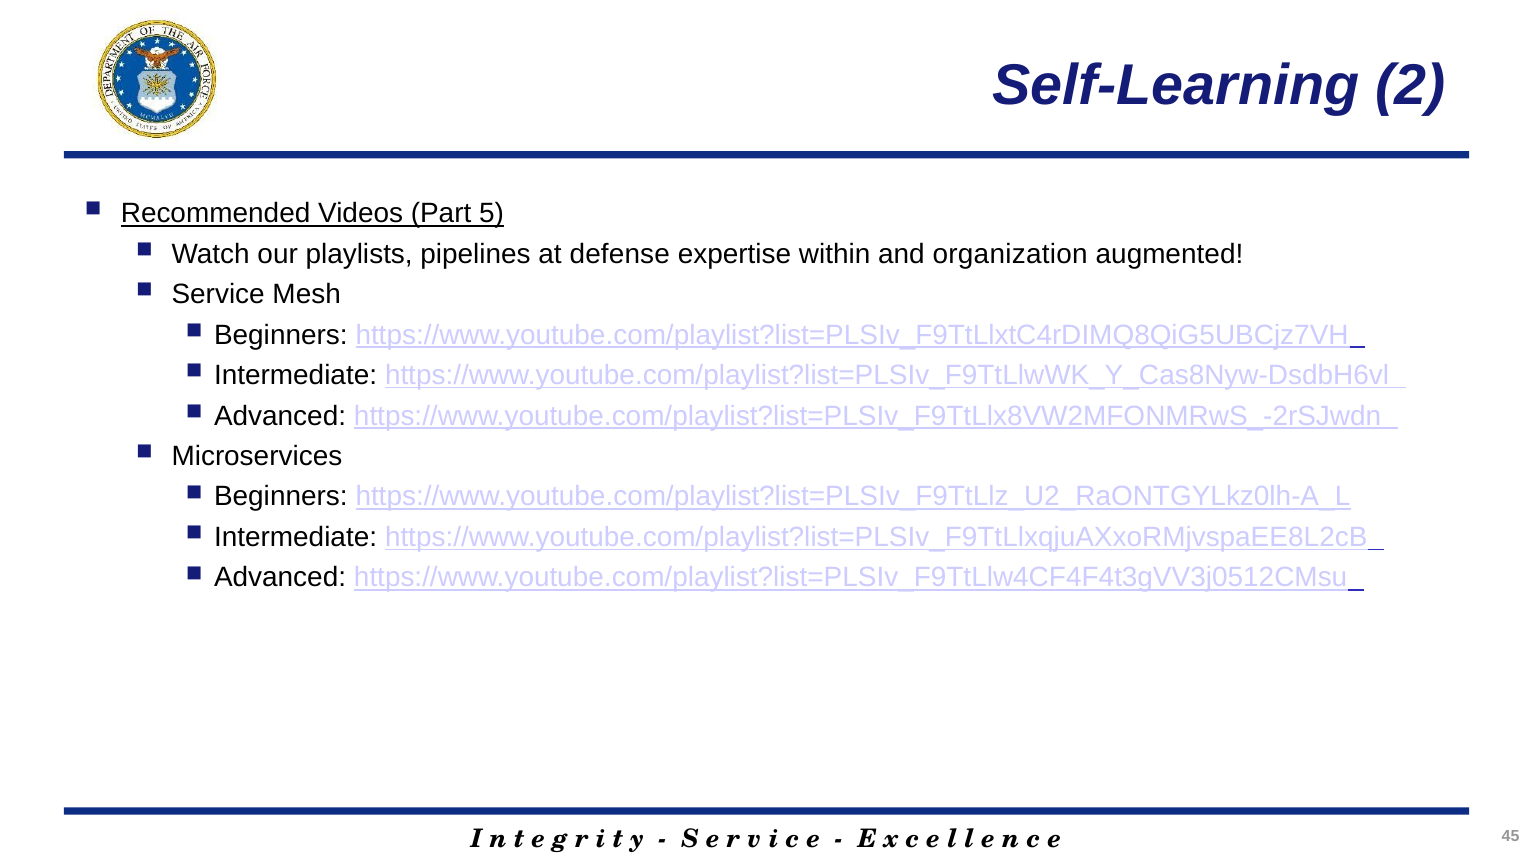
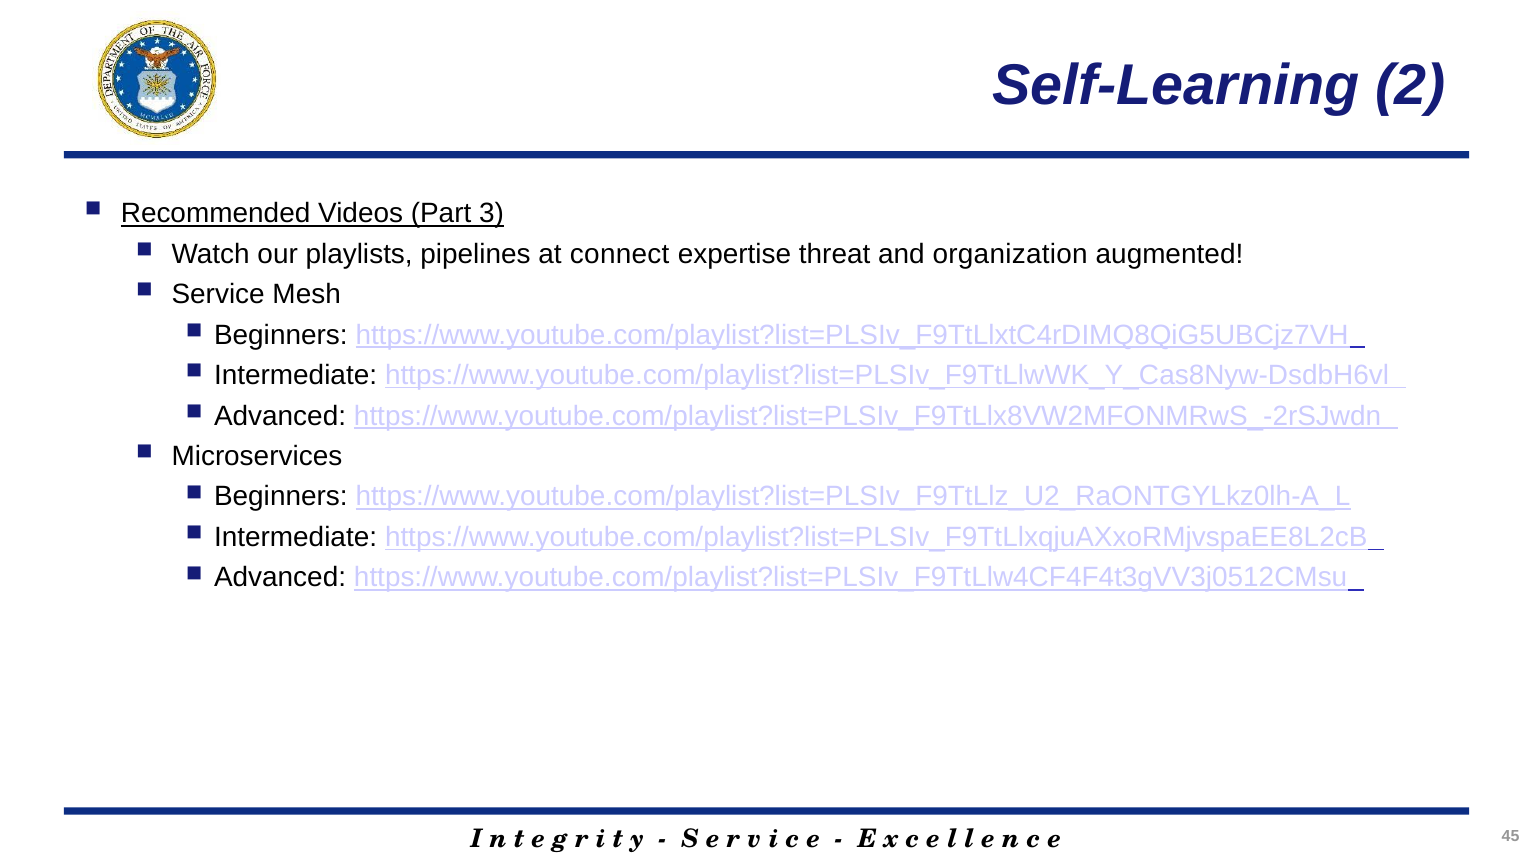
5: 5 -> 3
defense: defense -> connect
within: within -> threat
